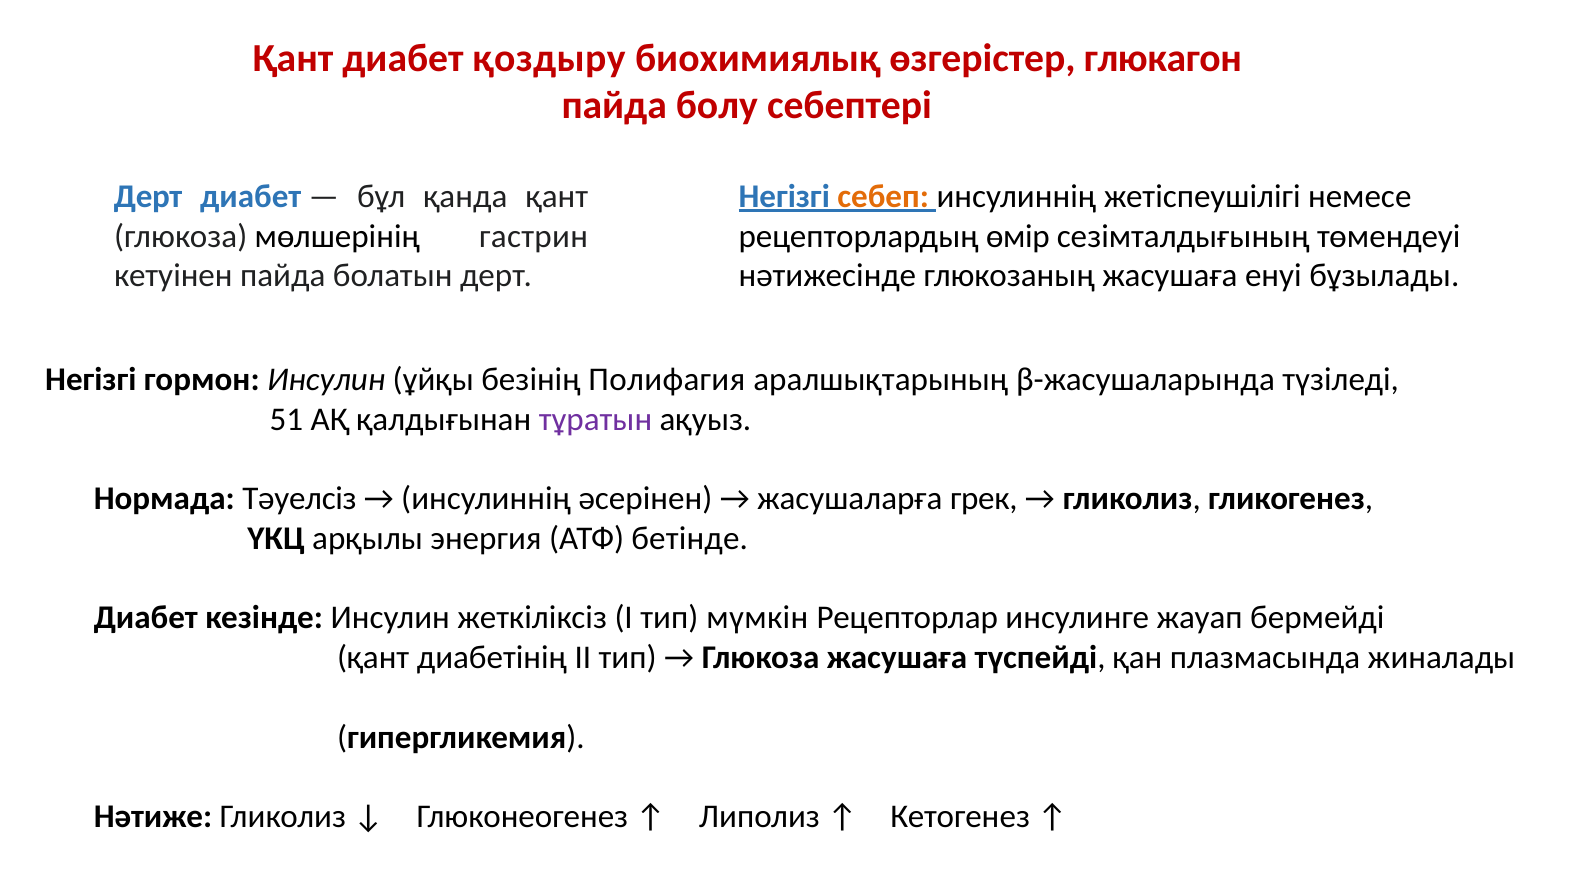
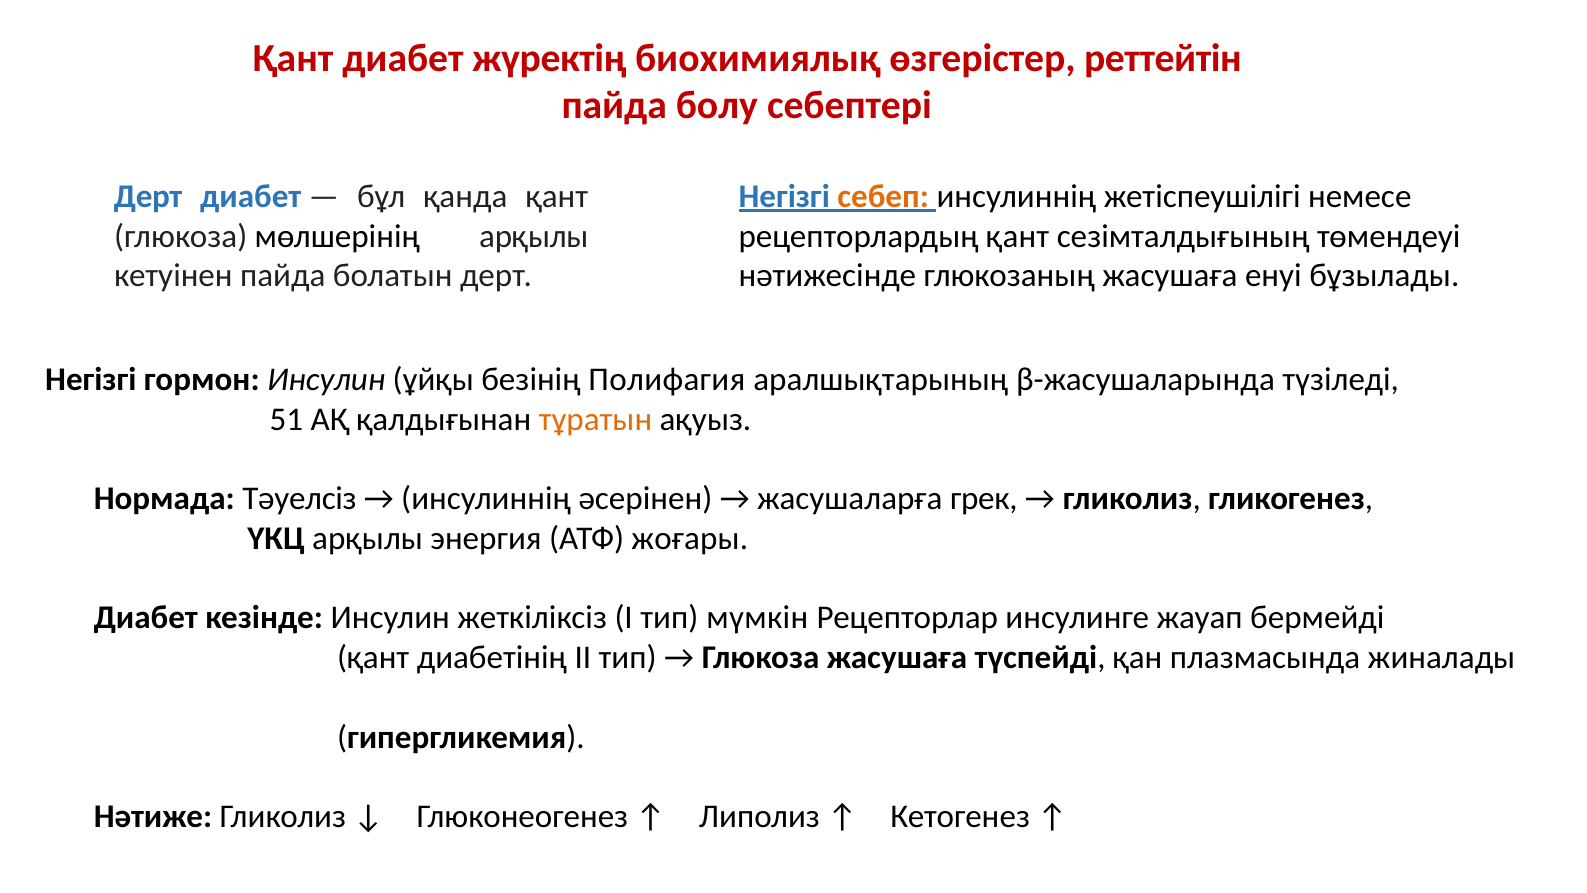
қоздыру: қоздыру -> жүректің
глюкагон: глюкагон -> реттейтін
мөлшерінің гастрин: гастрин -> арқылы
рецепторлардың өмір: өмір -> қант
тұратын colour: purple -> orange
бетінде: бетінде -> жоғары
